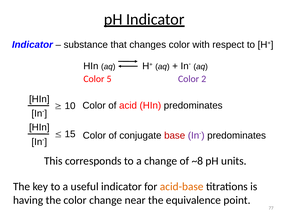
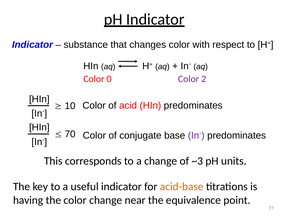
5: 5 -> 0
15: 15 -> 70
base colour: red -> black
~8: ~8 -> ~3
